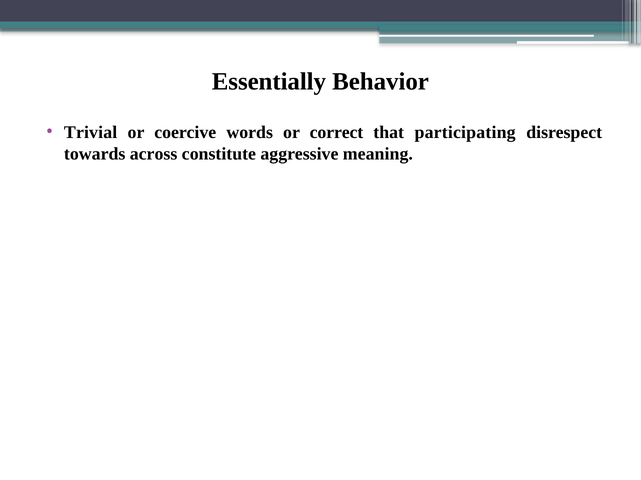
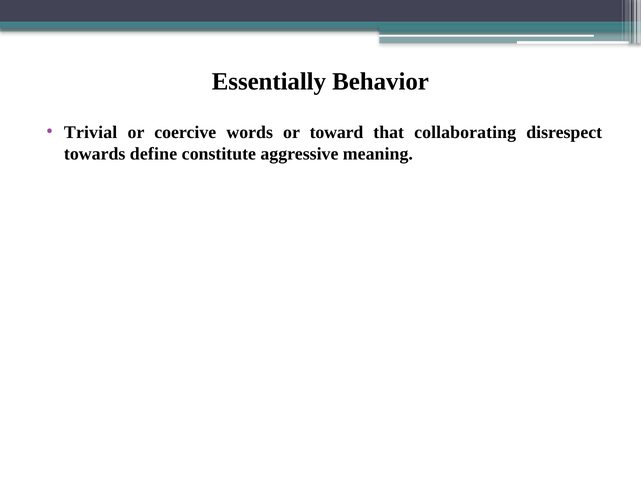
correct: correct -> toward
participating: participating -> collaborating
across: across -> define
